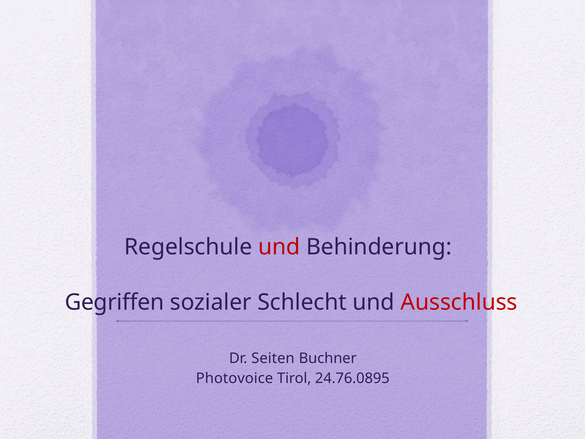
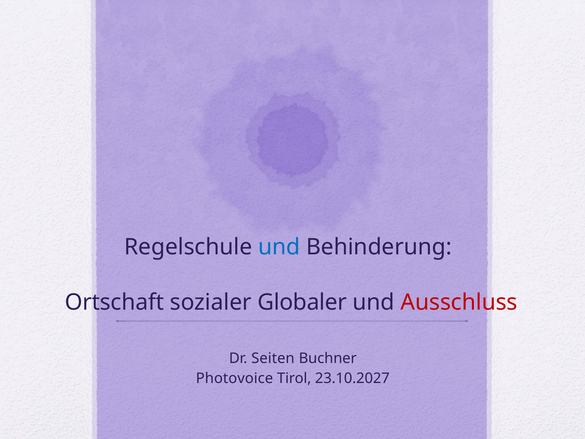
und at (279, 247) colour: red -> blue
Gegriffen: Gegriffen -> Ortschaft
Schlecht: Schlecht -> Globaler
24.76.0895: 24.76.0895 -> 23.10.2027
